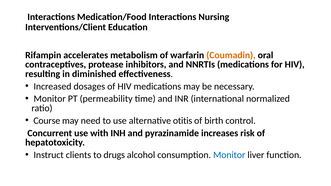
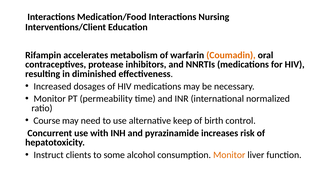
otitis: otitis -> keep
drugs: drugs -> some
Monitor at (229, 155) colour: blue -> orange
